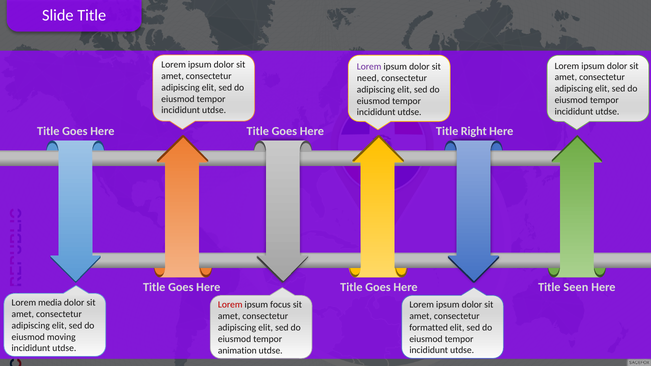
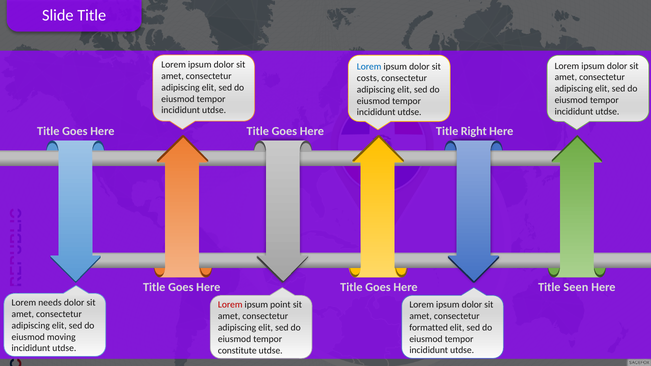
Lorem at (369, 67) colour: purple -> blue
need: need -> costs
media: media -> needs
focus: focus -> point
animation: animation -> constitute
